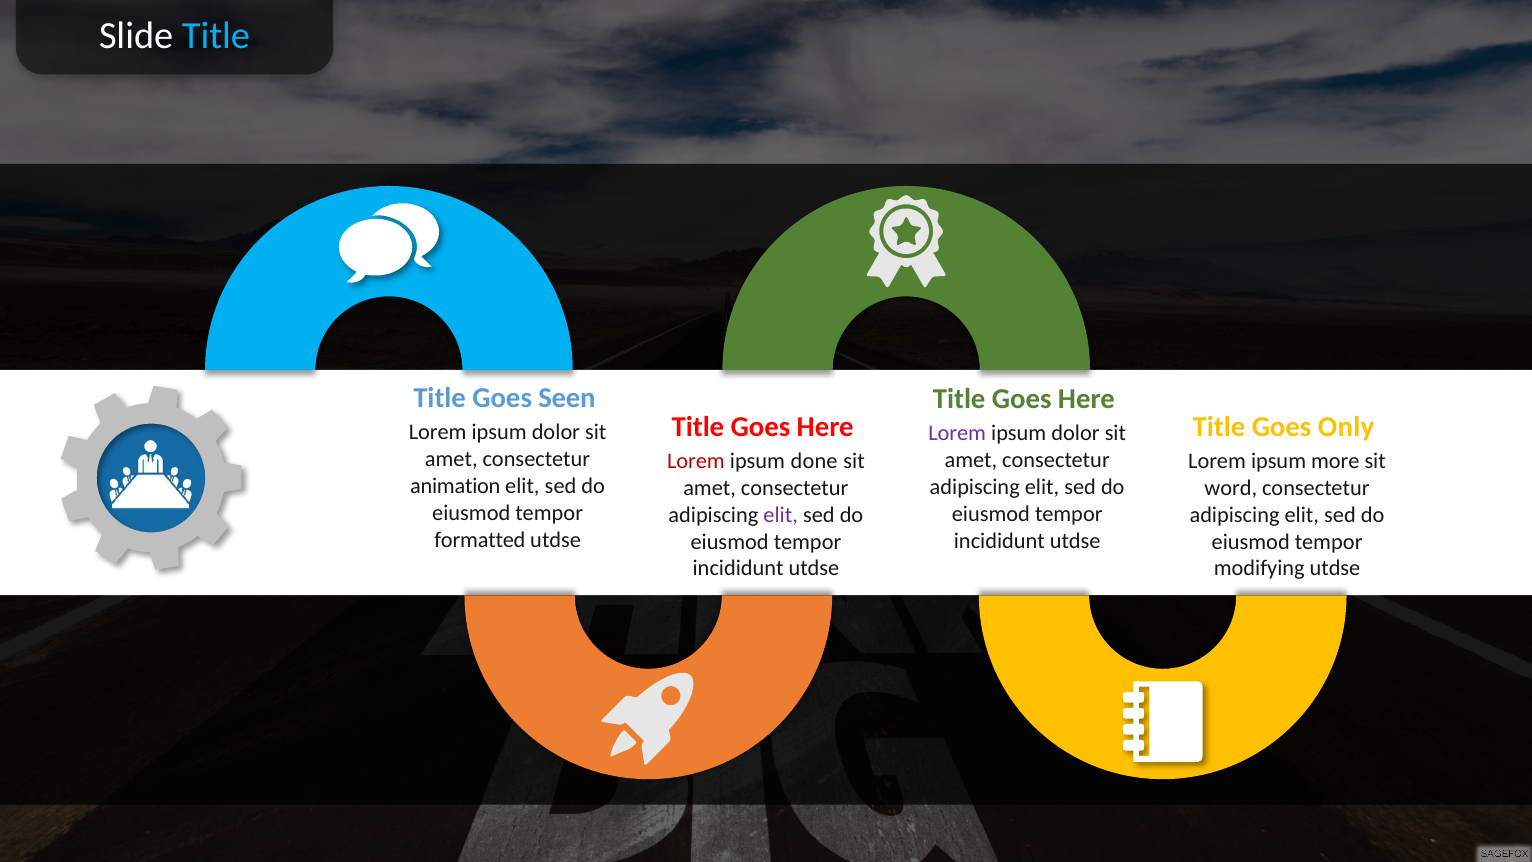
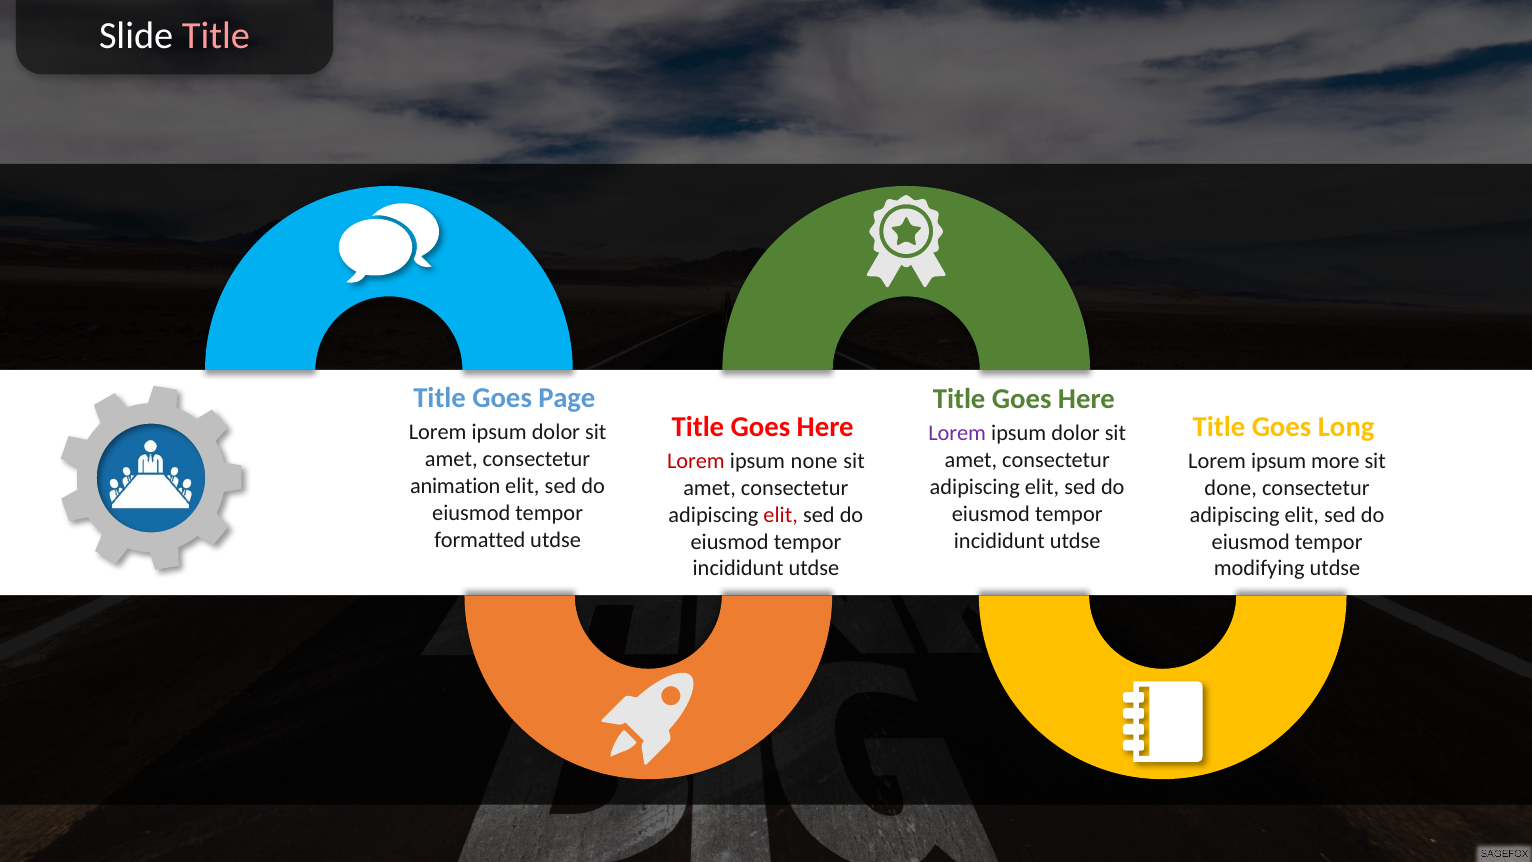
Title at (216, 36) colour: light blue -> pink
Seen: Seen -> Page
Only: Only -> Long
done: done -> none
word: word -> done
elit at (781, 515) colour: purple -> red
